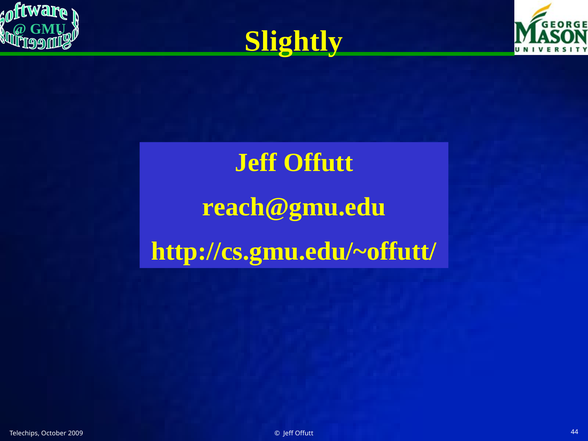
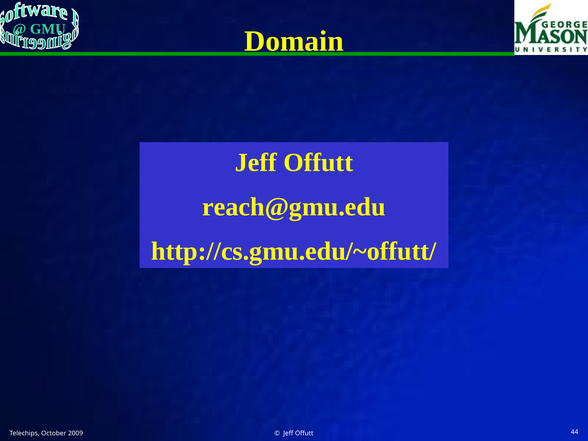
Slightly: Slightly -> Domain
